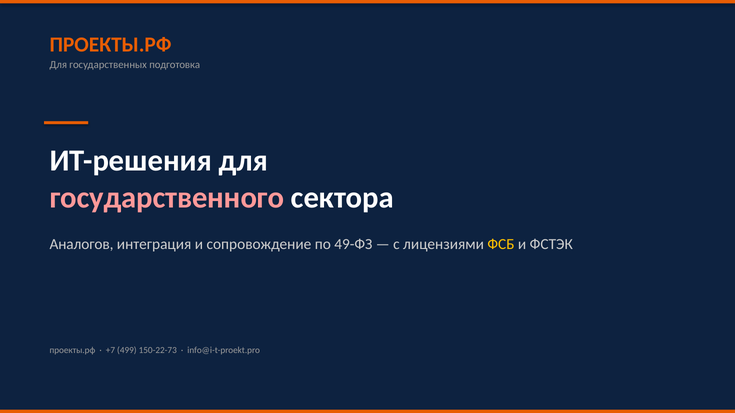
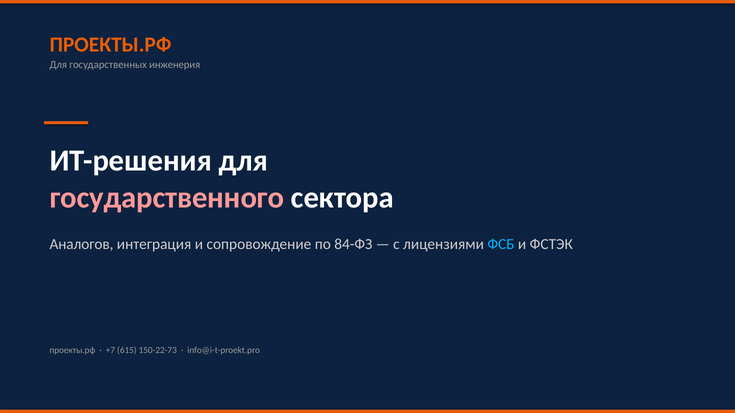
подготовка: подготовка -> инженерия
49-ФЗ: 49-ФЗ -> 84-ФЗ
ФСБ colour: yellow -> light blue
499: 499 -> 615
